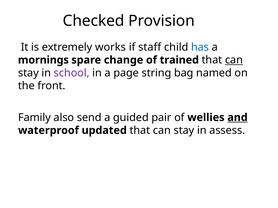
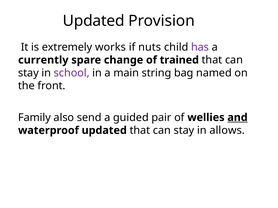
Checked at (94, 21): Checked -> Updated
staff: staff -> nuts
has colour: blue -> purple
mornings: mornings -> currently
can at (234, 60) underline: present -> none
page: page -> main
assess: assess -> allows
